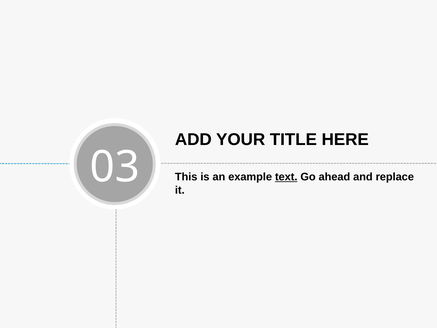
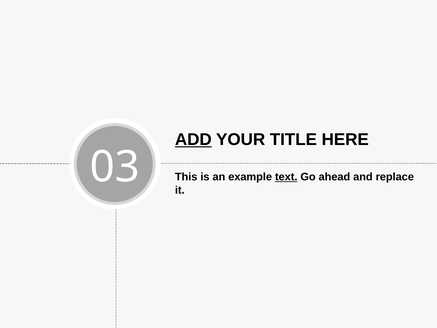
ADD underline: none -> present
